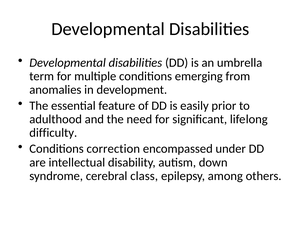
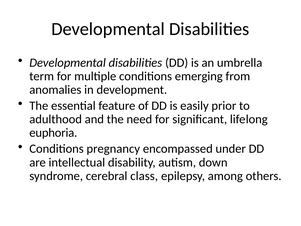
difficulty: difficulty -> euphoria
correction: correction -> pregnancy
